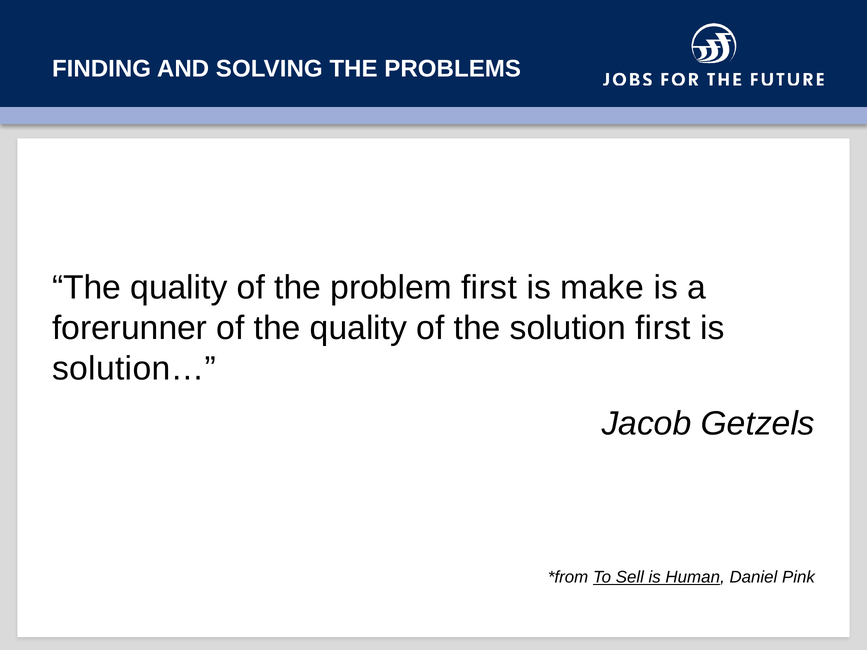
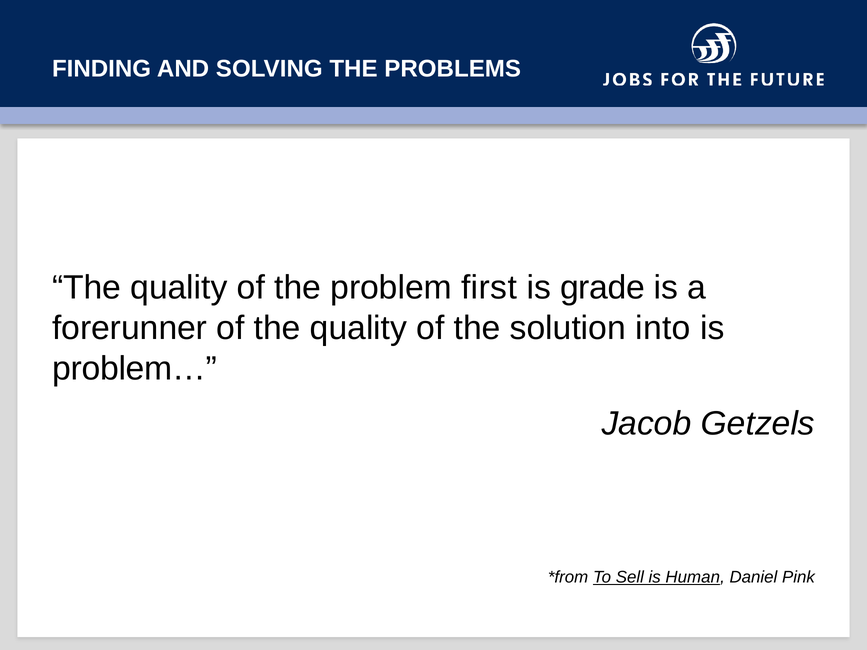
make: make -> grade
solution first: first -> into
solution…: solution… -> problem…
